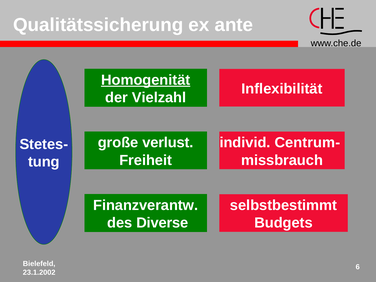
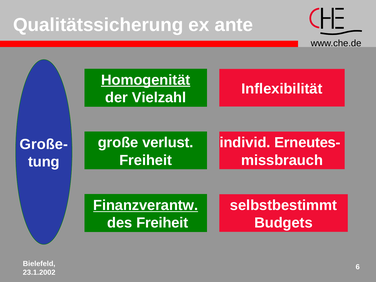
Centrum-: Centrum- -> Erneutes-
Stetes-: Stetes- -> Große-
Finanzverantw underline: none -> present
des Diverse: Diverse -> Freiheit
